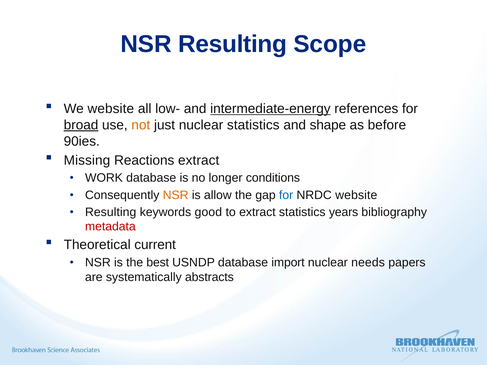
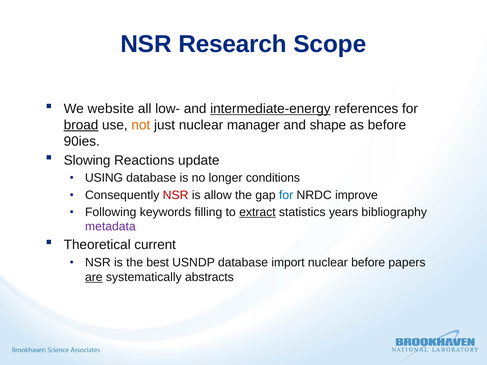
NSR Resulting: Resulting -> Research
nuclear statistics: statistics -> manager
Missing: Missing -> Slowing
Reactions extract: extract -> update
WORK: WORK -> USING
NSR at (176, 195) colour: orange -> red
NRDC website: website -> improve
Resulting at (111, 212): Resulting -> Following
good: good -> filling
extract at (257, 212) underline: none -> present
metadata colour: red -> purple
nuclear needs: needs -> before
are underline: none -> present
